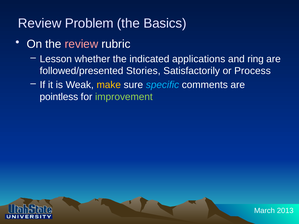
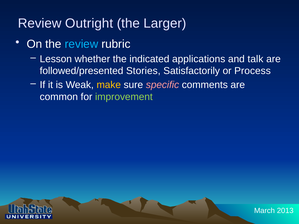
Problem: Problem -> Outright
Basics: Basics -> Larger
review at (81, 44) colour: pink -> light blue
ring: ring -> talk
specific colour: light blue -> pink
pointless: pointless -> common
